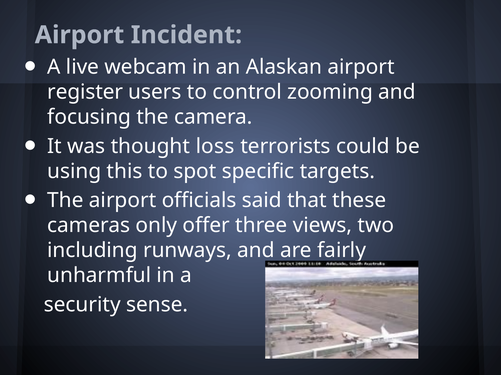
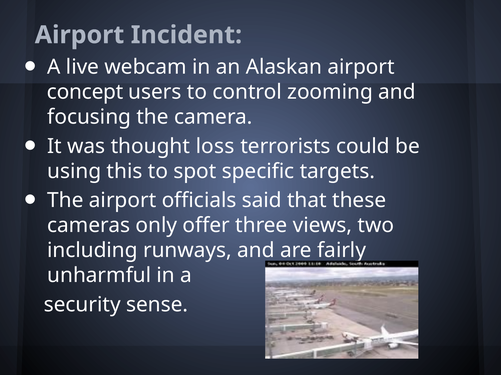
register: register -> concept
